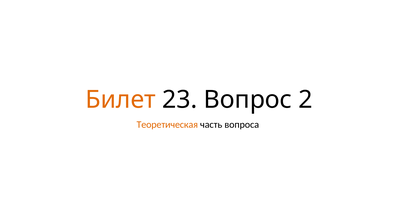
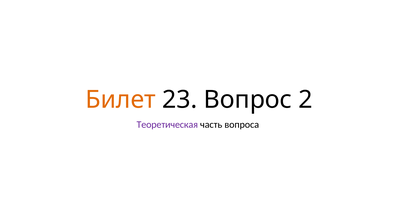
Теоретическая colour: orange -> purple
